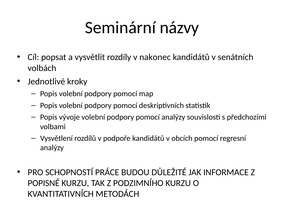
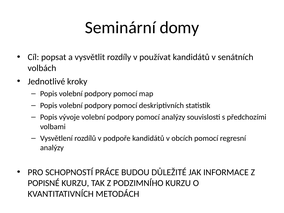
názvy: názvy -> domy
nakonec: nakonec -> používat
